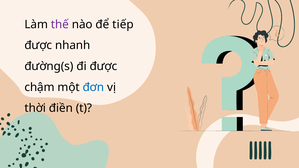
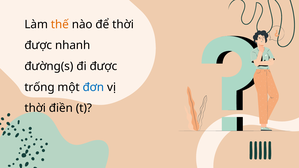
thế colour: purple -> orange
để tiếp: tiếp -> thời
chậm: chậm -> trống
